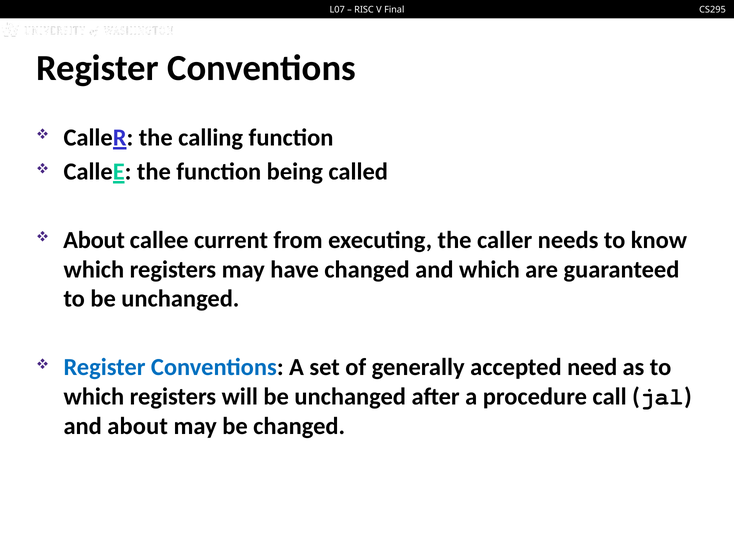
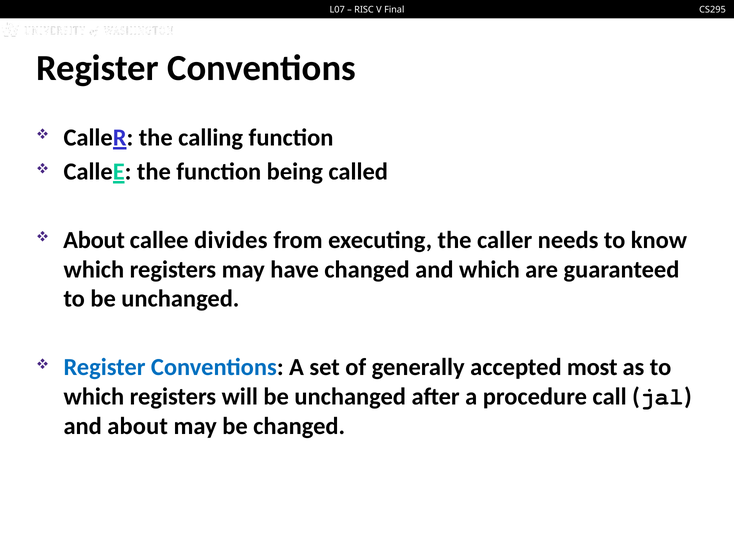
current: current -> divides
need: need -> most
